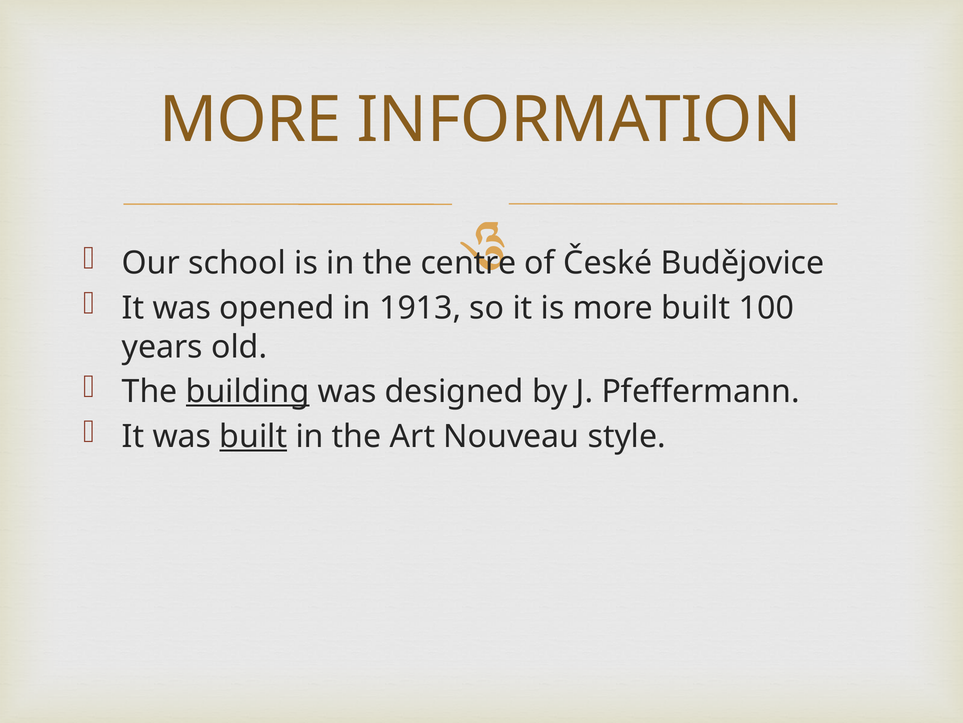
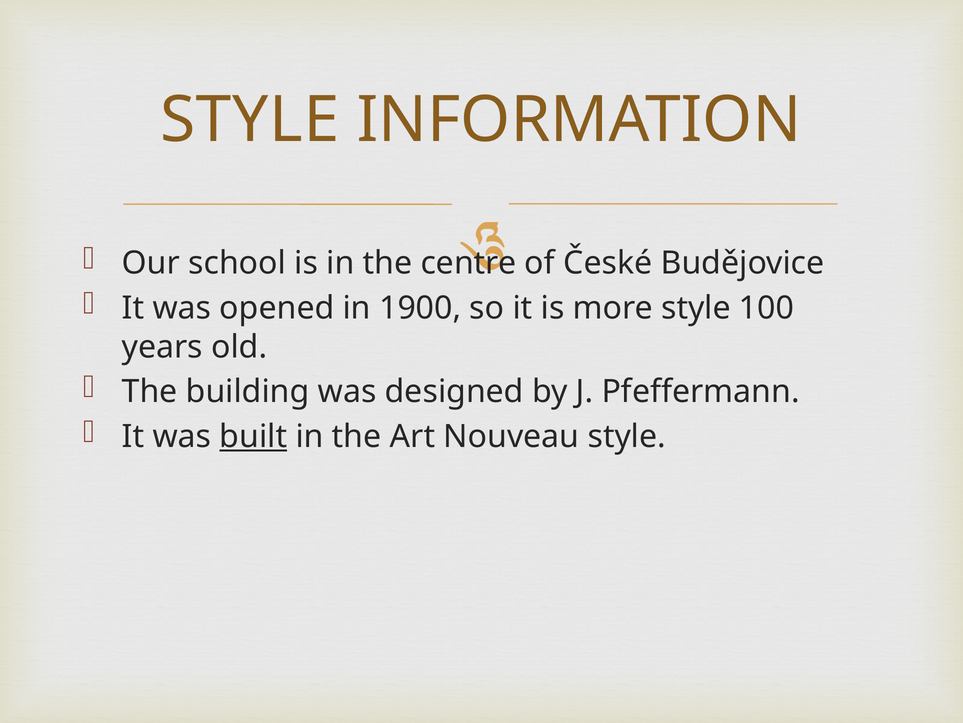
MORE at (250, 120): MORE -> STYLE
1913: 1913 -> 1900
more built: built -> style
building underline: present -> none
